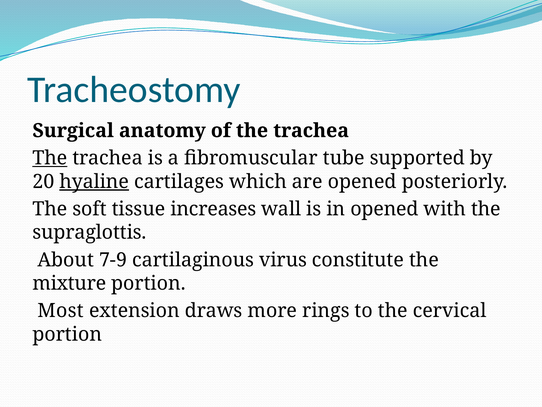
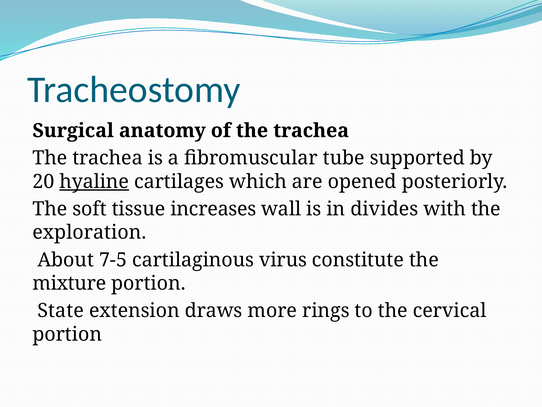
The at (50, 158) underline: present -> none
in opened: opened -> divides
supraglottis: supraglottis -> exploration
7-9: 7-9 -> 7-5
Most: Most -> State
